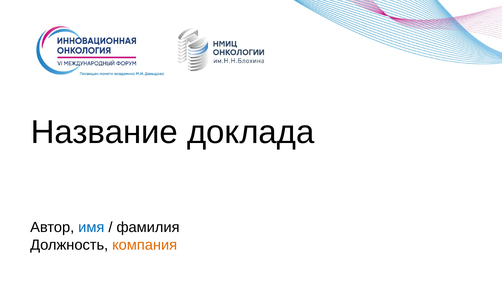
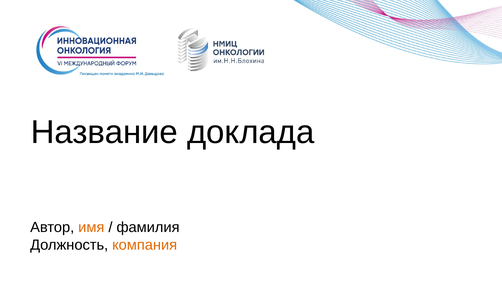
имя colour: blue -> orange
